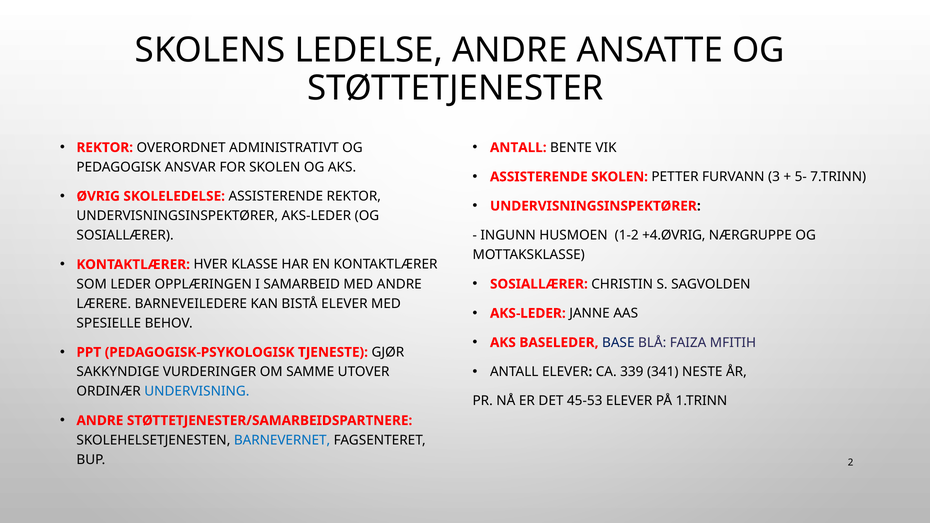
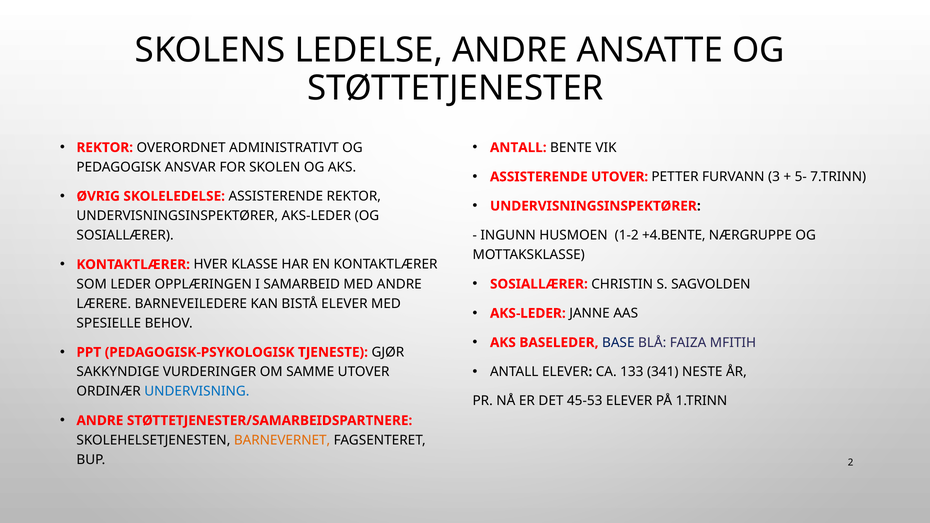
ASSISTERENDE SKOLEN: SKOLEN -> UTOVER
+4.ØVRIG: +4.ØVRIG -> +4.BENTE
339: 339 -> 133
BARNEVERNET colour: blue -> orange
